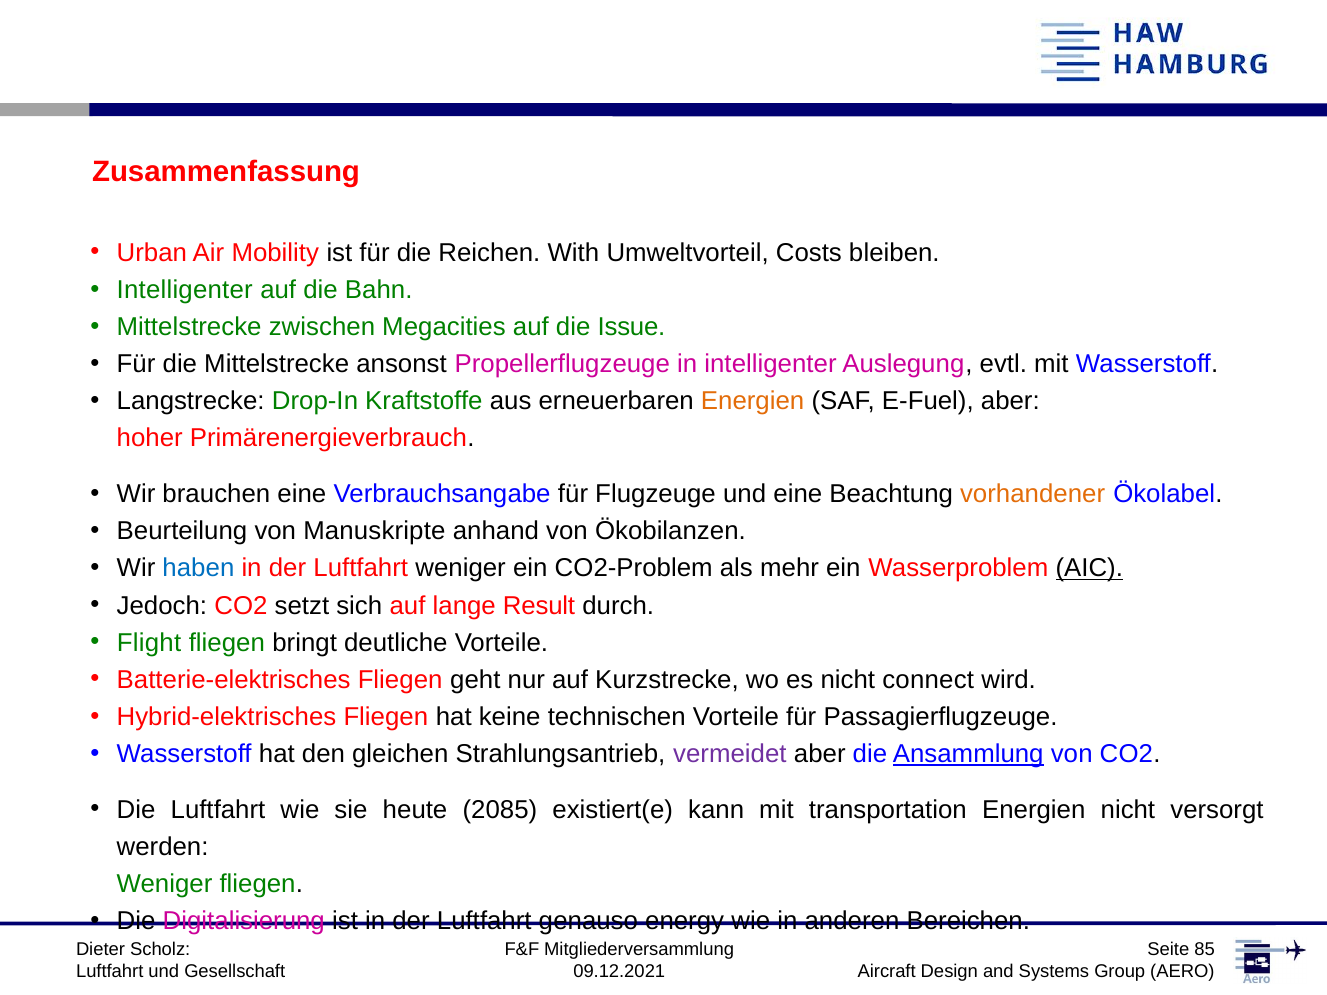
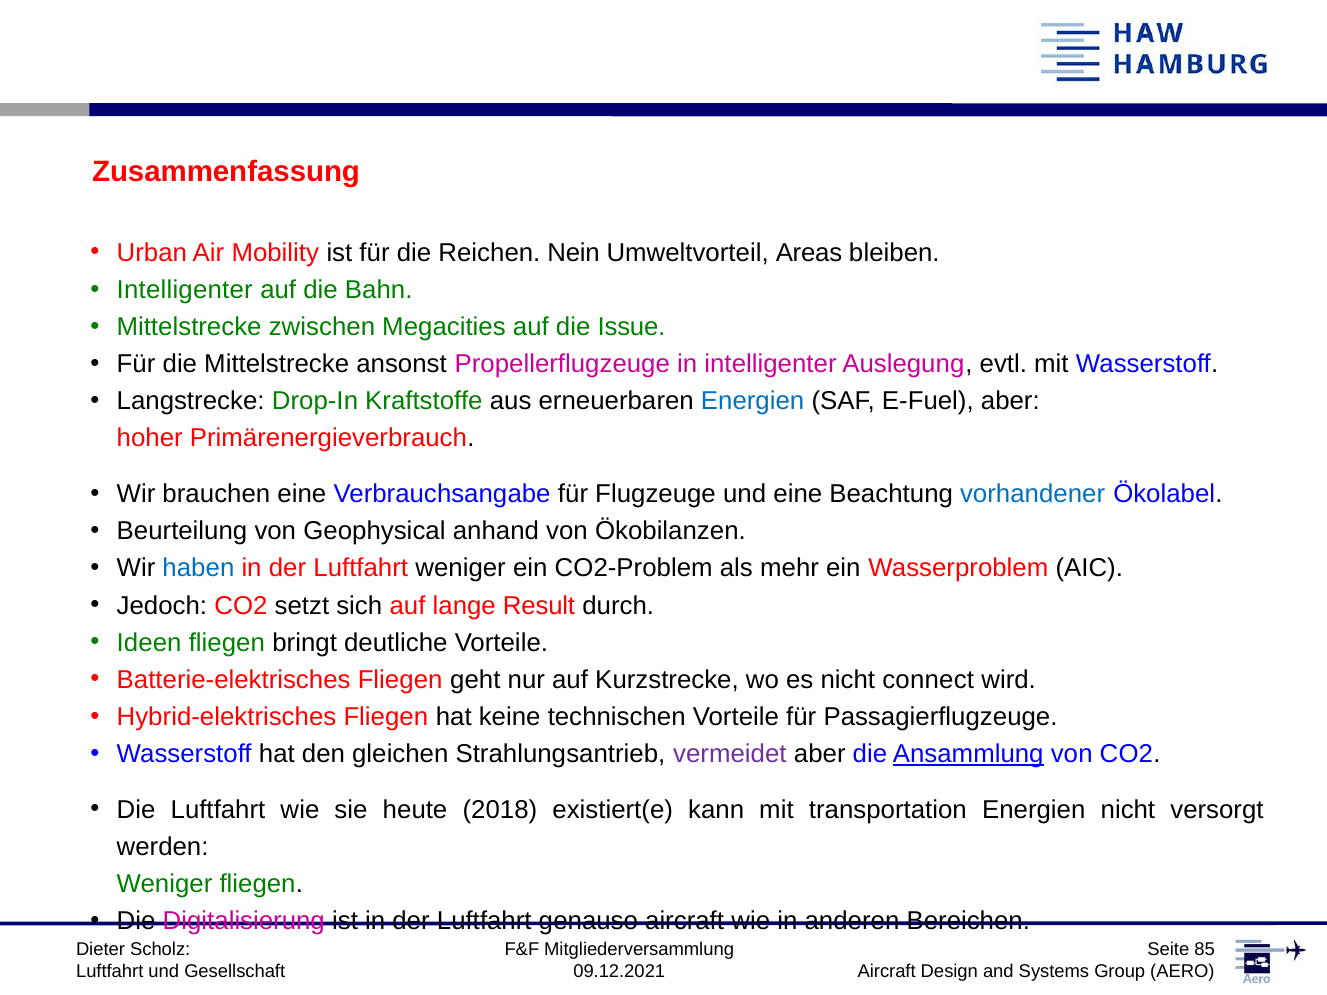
With: With -> Nein
Costs: Costs -> Areas
Energien at (753, 401) colour: orange -> blue
vorhandener colour: orange -> blue
Manuskripte: Manuskripte -> Geophysical
AIC underline: present -> none
Flight: Flight -> Ideen
2085: 2085 -> 2018
genauso energy: energy -> aircraft
